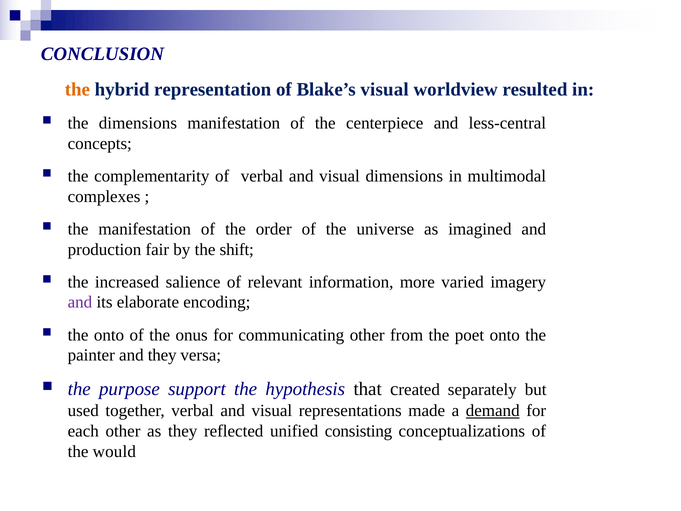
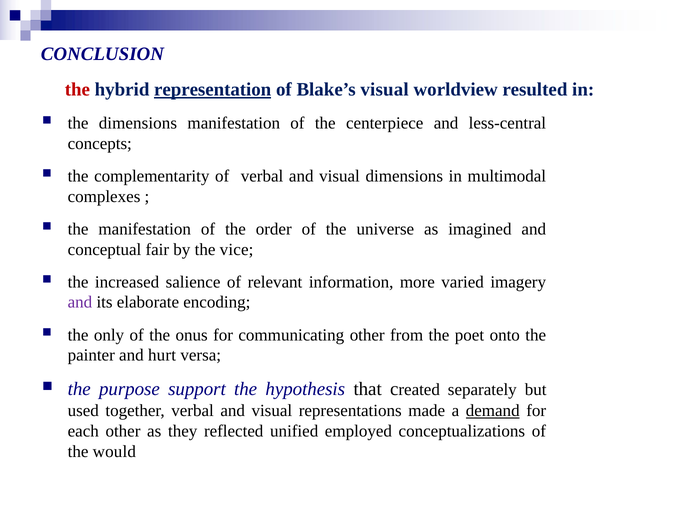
the at (77, 90) colour: orange -> red
representation underline: none -> present
production: production -> conceptual
shift: shift -> vice
the onto: onto -> only
and they: they -> hurt
consisting: consisting -> employed
